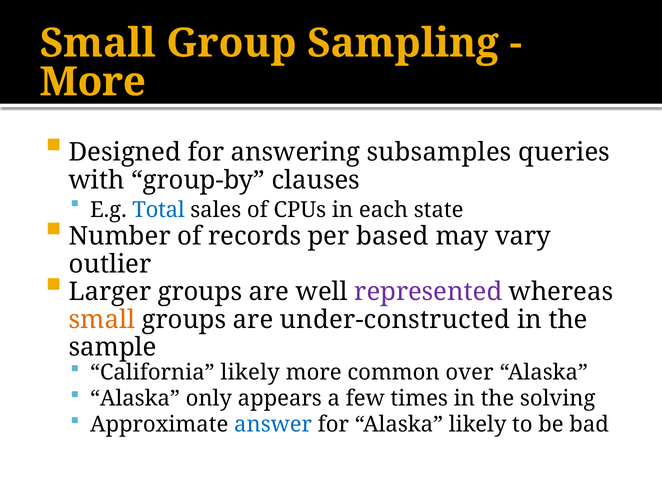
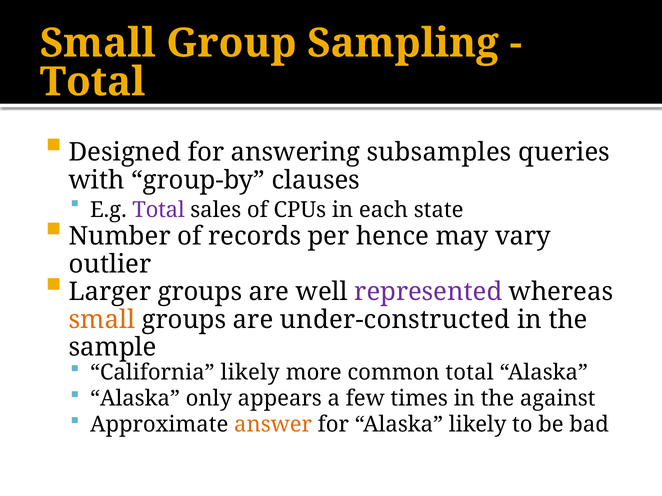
More at (93, 82): More -> Total
Total at (159, 210) colour: blue -> purple
based: based -> hence
common over: over -> total
solving: solving -> against
answer colour: blue -> orange
